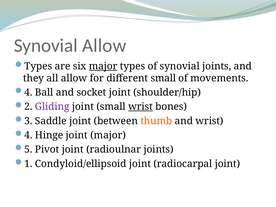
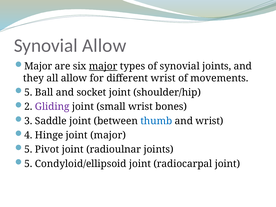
Types at (38, 66): Types -> Major
different small: small -> wrist
4 at (28, 92): 4 -> 5
wrist at (141, 107) underline: present -> none
thumb colour: orange -> blue
1 at (28, 164): 1 -> 5
